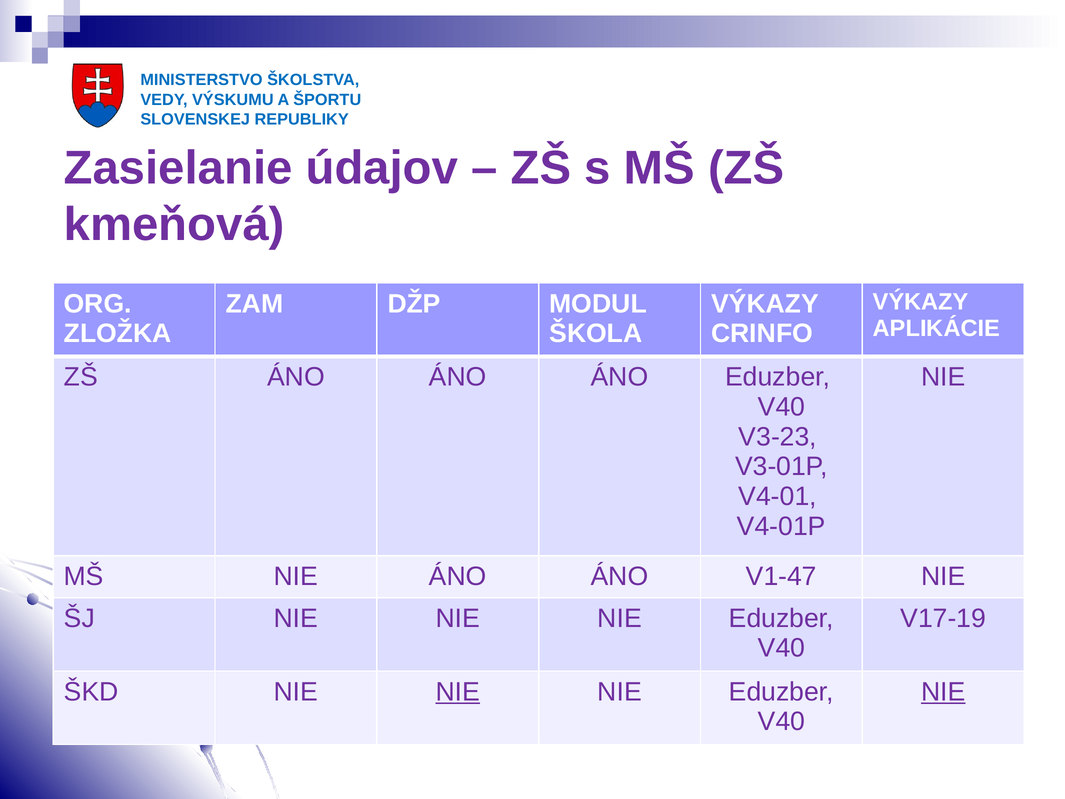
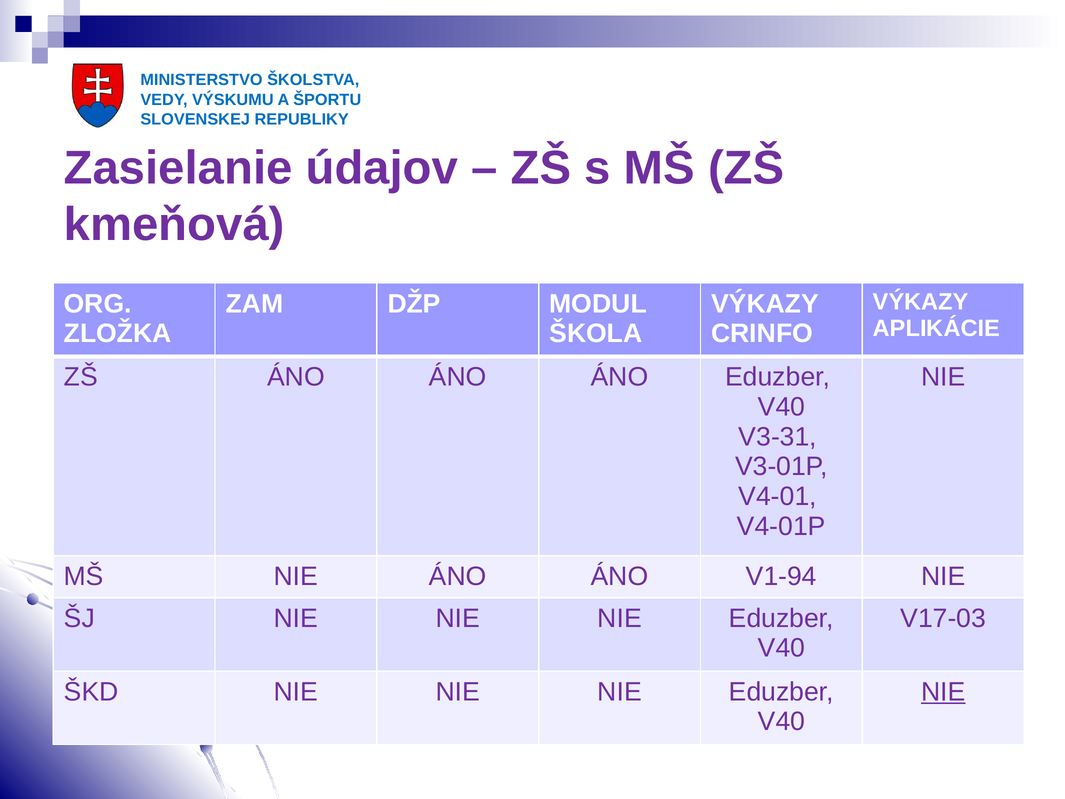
V3-23: V3-23 -> V3-31
V1-47: V1-47 -> V1-94
V17-19: V17-19 -> V17-03
NIE at (458, 692) underline: present -> none
